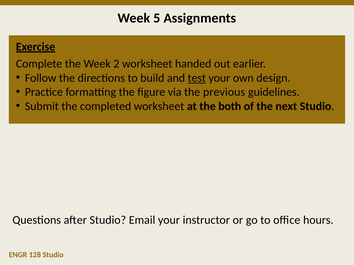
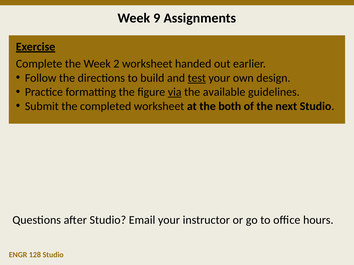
5: 5 -> 9
via underline: none -> present
previous: previous -> available
